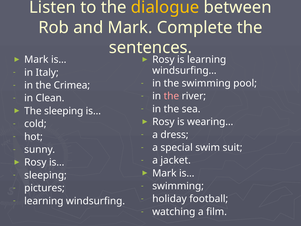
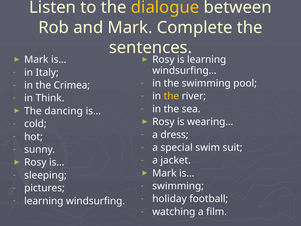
the at (171, 96) colour: pink -> yellow
Clean: Clean -> Think
The sleeping: sleeping -> dancing
